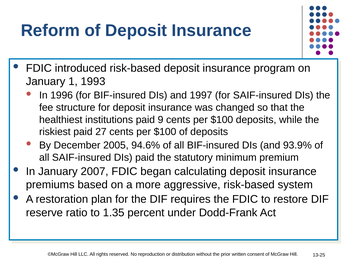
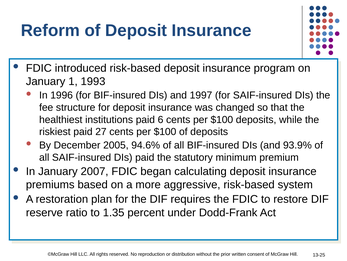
9: 9 -> 6
